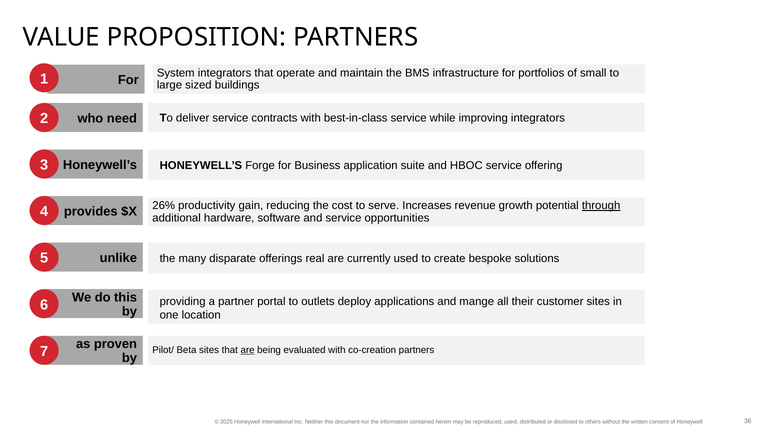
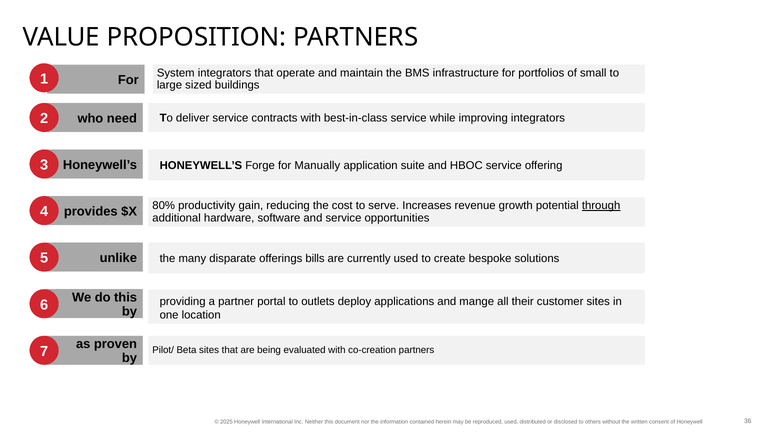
Business: Business -> Manually
26%: 26% -> 80%
real: real -> bills
are at (248, 351) underline: present -> none
